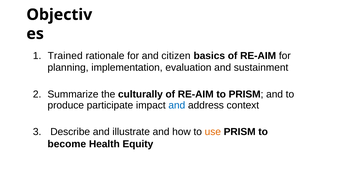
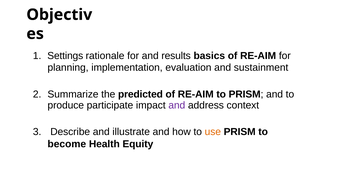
Trained: Trained -> Settings
citizen: citizen -> results
culturally: culturally -> predicted
and at (177, 105) colour: blue -> purple
